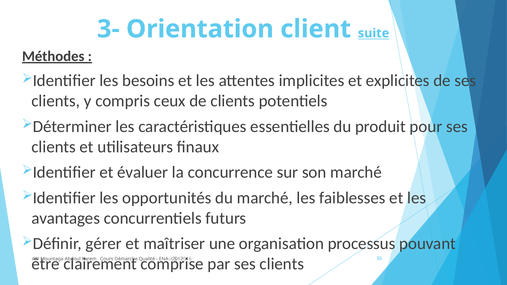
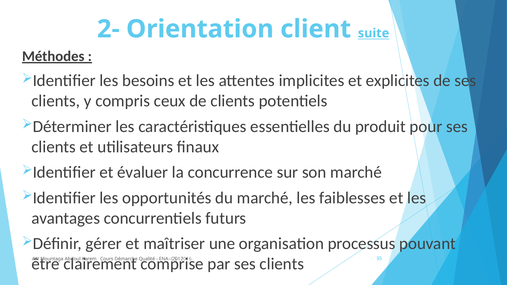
3-: 3- -> 2-
